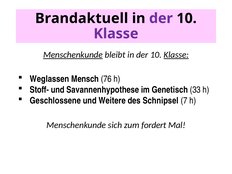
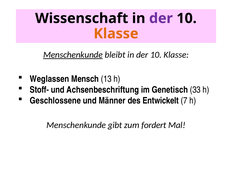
Brandaktuell: Brandaktuell -> Wissenschaft
Klasse at (116, 34) colour: purple -> orange
Klasse at (176, 55) underline: present -> none
76: 76 -> 13
Savannenhypothese: Savannenhypothese -> Achsenbeschriftung
Weitere: Weitere -> Männer
Schnipsel: Schnipsel -> Entwickelt
sich: sich -> gibt
